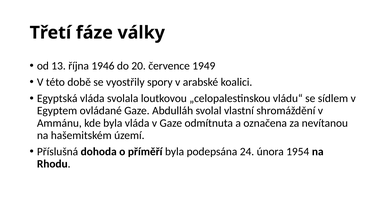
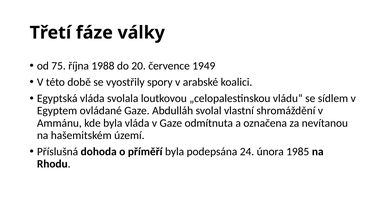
13: 13 -> 75
1946: 1946 -> 1988
1954: 1954 -> 1985
